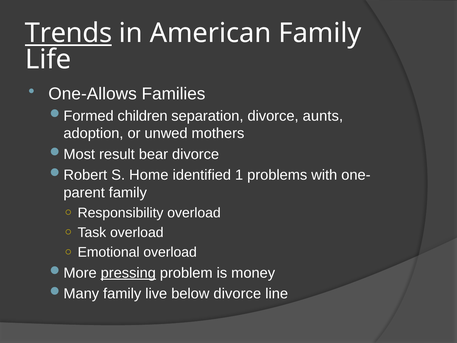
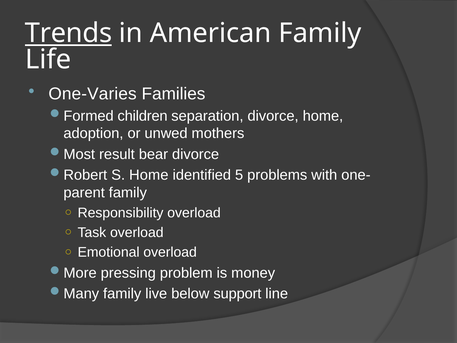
One-Allows: One-Allows -> One-Varies
divorce aunts: aunts -> home
1: 1 -> 5
pressing underline: present -> none
below divorce: divorce -> support
